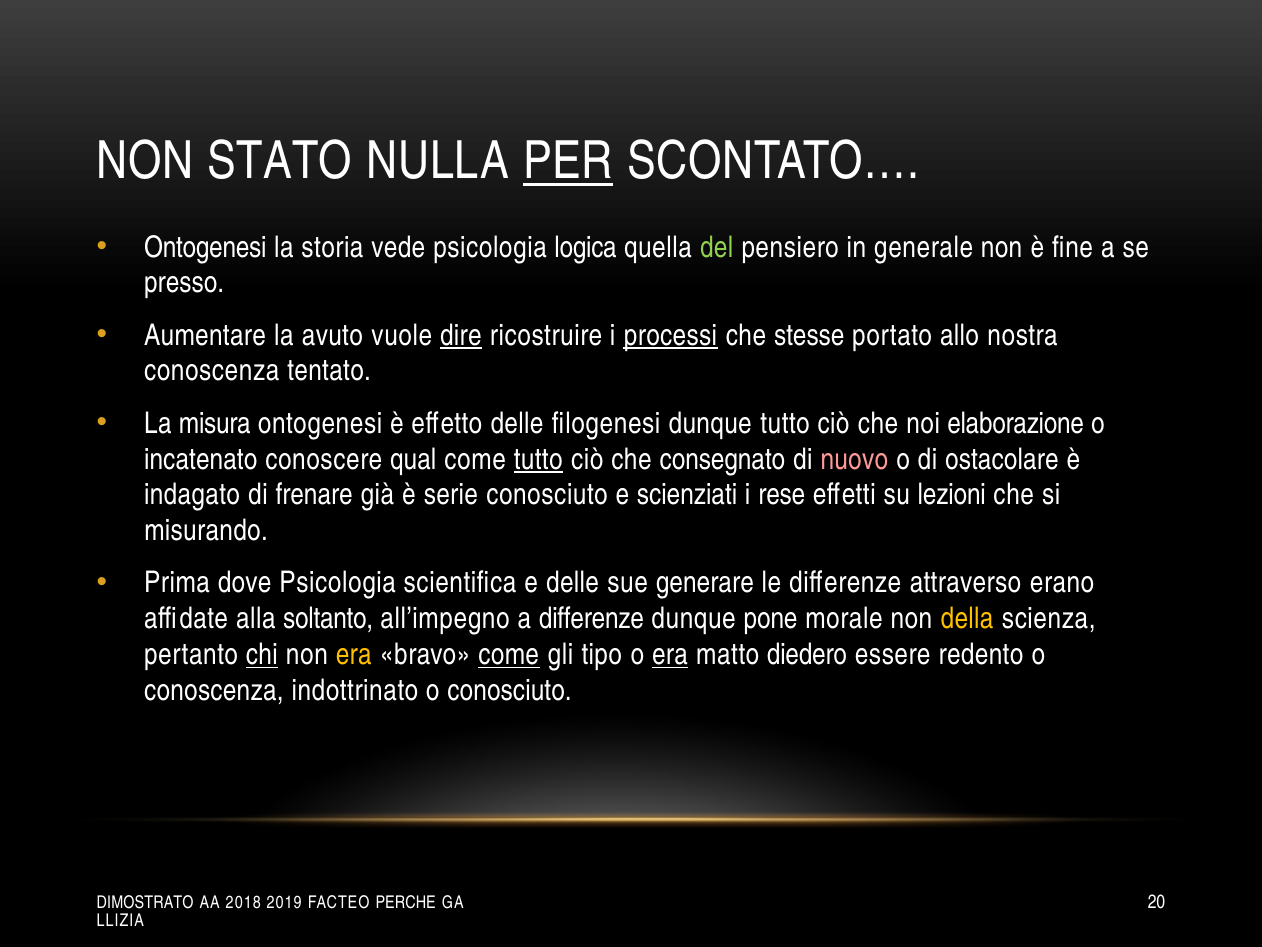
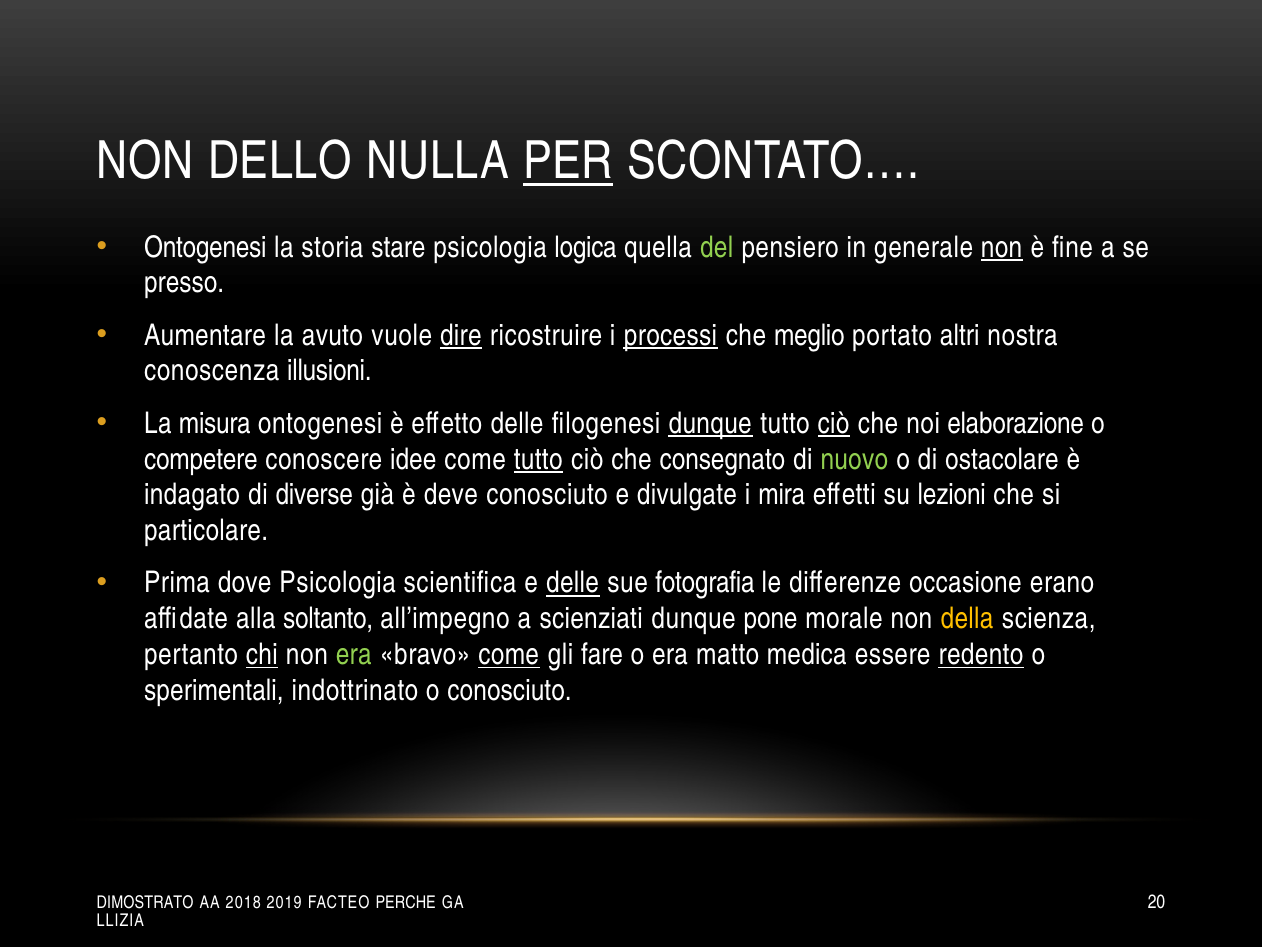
STATO: STATO -> DELLO
vede: vede -> stare
non at (1002, 247) underline: none -> present
stesse: stesse -> meglio
allo: allo -> altri
tentato: tentato -> illusioni
dunque at (710, 423) underline: none -> present
ciò at (834, 423) underline: none -> present
incatenato: incatenato -> competere
qual: qual -> idee
nuovo colour: pink -> light green
frenare: frenare -> diverse
serie: serie -> deve
scienziati: scienziati -> divulgate
rese: rese -> mira
misurando: misurando -> particolare
delle at (573, 583) underline: none -> present
generare: generare -> fotografia
attraverso: attraverso -> occasione
a differenze: differenze -> scienziati
era at (354, 654) colour: yellow -> light green
tipo: tipo -> fare
era at (670, 654) underline: present -> none
diedero: diedero -> medica
redento underline: none -> present
conoscenza at (214, 690): conoscenza -> sperimentali
